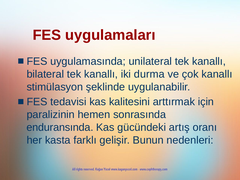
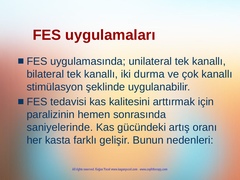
enduransında: enduransında -> saniyelerinde
